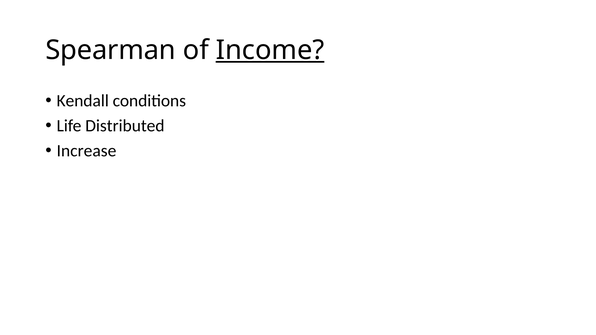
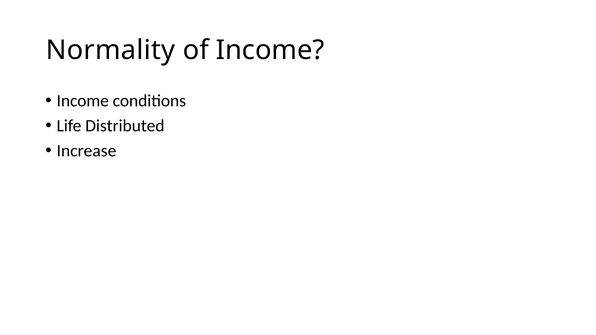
Spearman: Spearman -> Normality
Income at (270, 50) underline: present -> none
Kendall at (83, 101): Kendall -> Income
